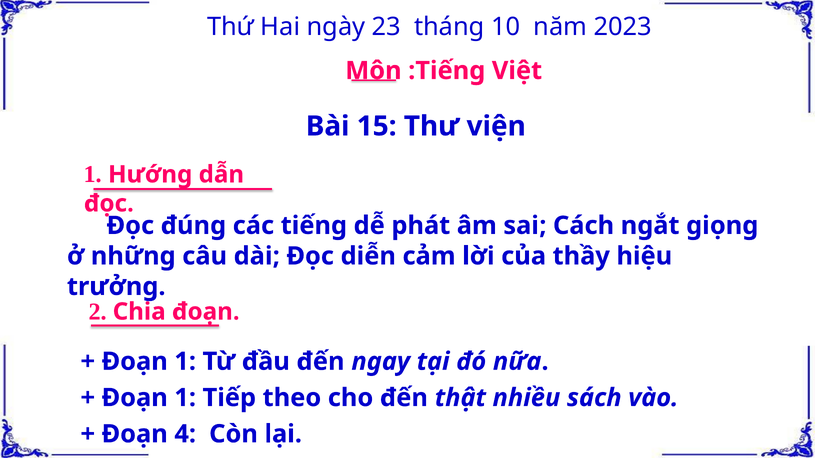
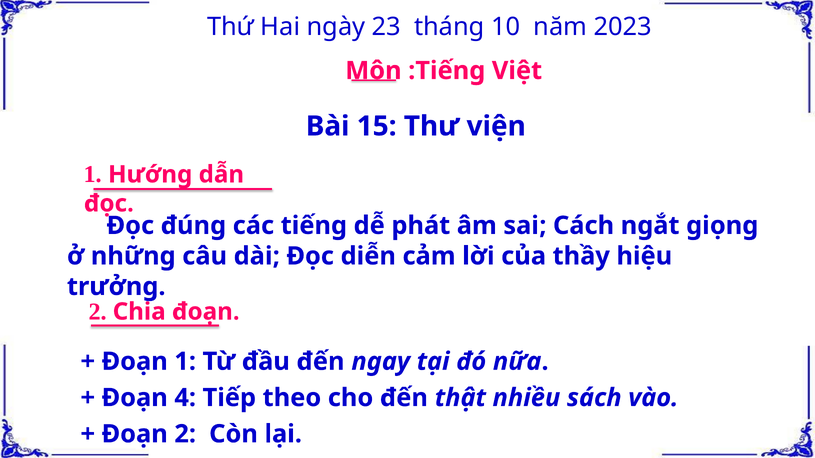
1 at (185, 398): 1 -> 4
4 at (185, 434): 4 -> 2
